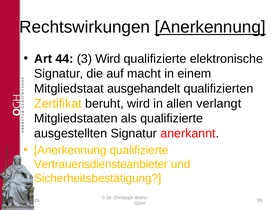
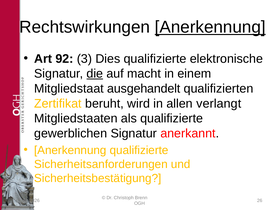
44: 44 -> 92
3 Wird: Wird -> Dies
die underline: none -> present
ausgestellten: ausgestellten -> gewerblichen
Vertrauensdiensteanbieter: Vertrauensdiensteanbieter -> Sicherheitsanforderungen
